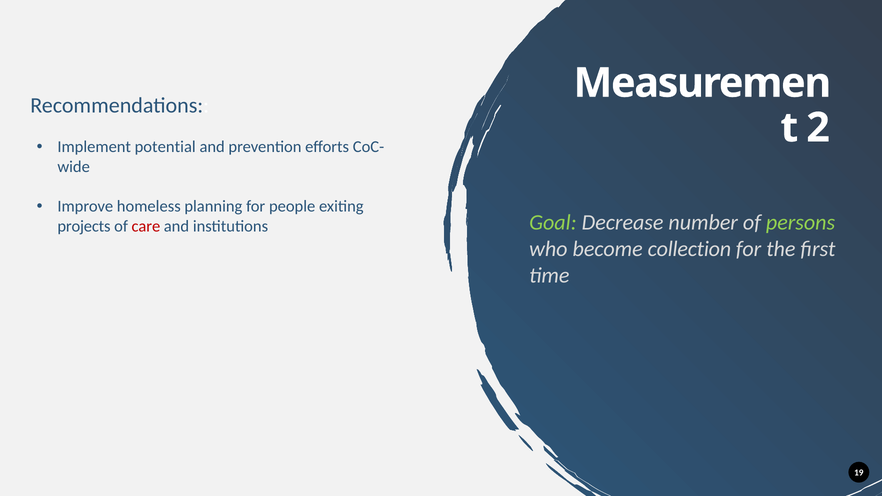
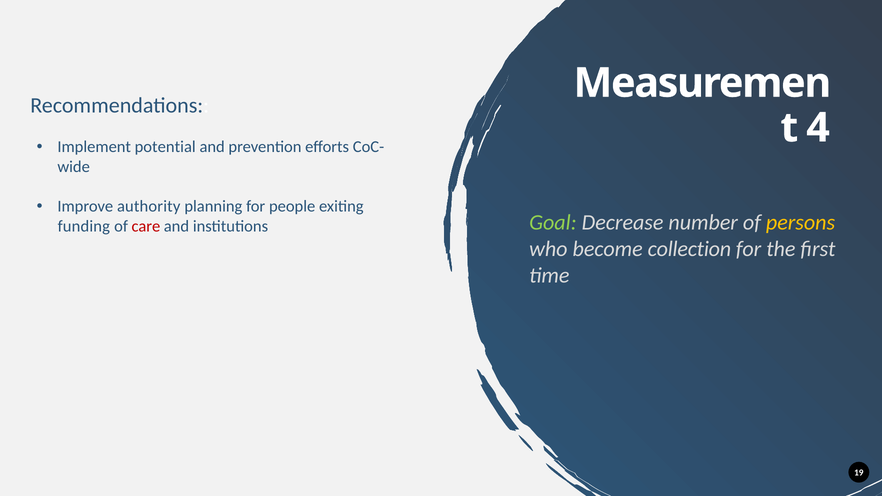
2: 2 -> 4
homeless: homeless -> authority
projects: projects -> funding
persons colour: light green -> yellow
